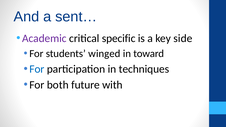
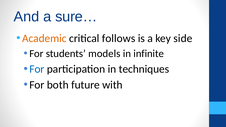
sent…: sent… -> sure…
Academic colour: purple -> orange
specific: specific -> follows
winged: winged -> models
toward: toward -> infinite
